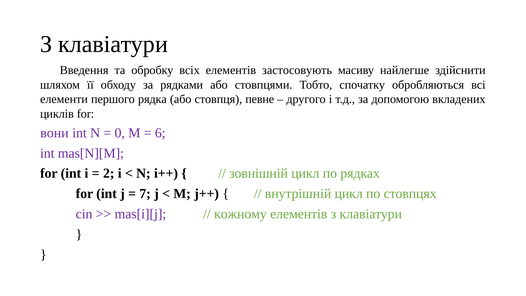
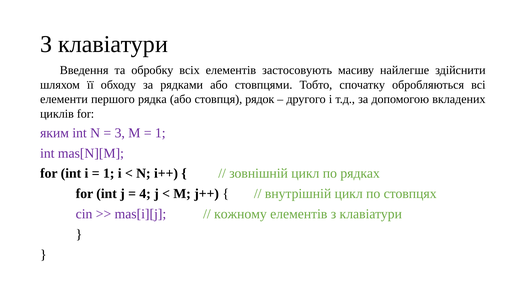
певне: певне -> рядок
вони: вони -> яким
0: 0 -> 3
6 at (160, 133): 6 -> 1
2 at (109, 173): 2 -> 1
7: 7 -> 4
